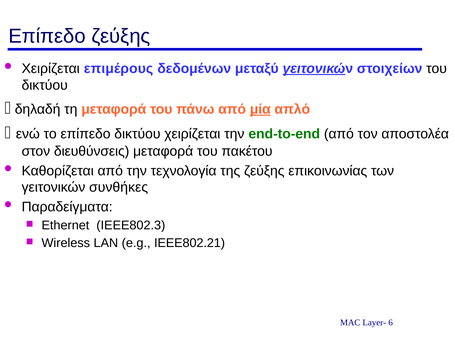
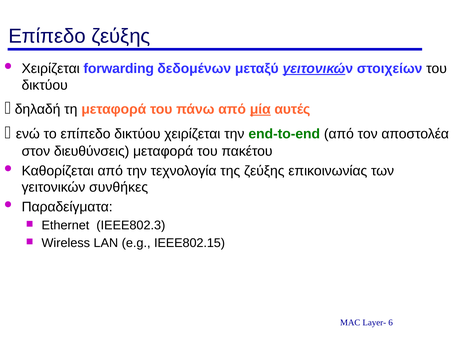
επιμέρους: επιμέρους -> forwarding
απλό: απλό -> αυτές
ΙΕΕΕ802.21: ΙΕΕΕ802.21 -> ΙΕΕΕ802.15
